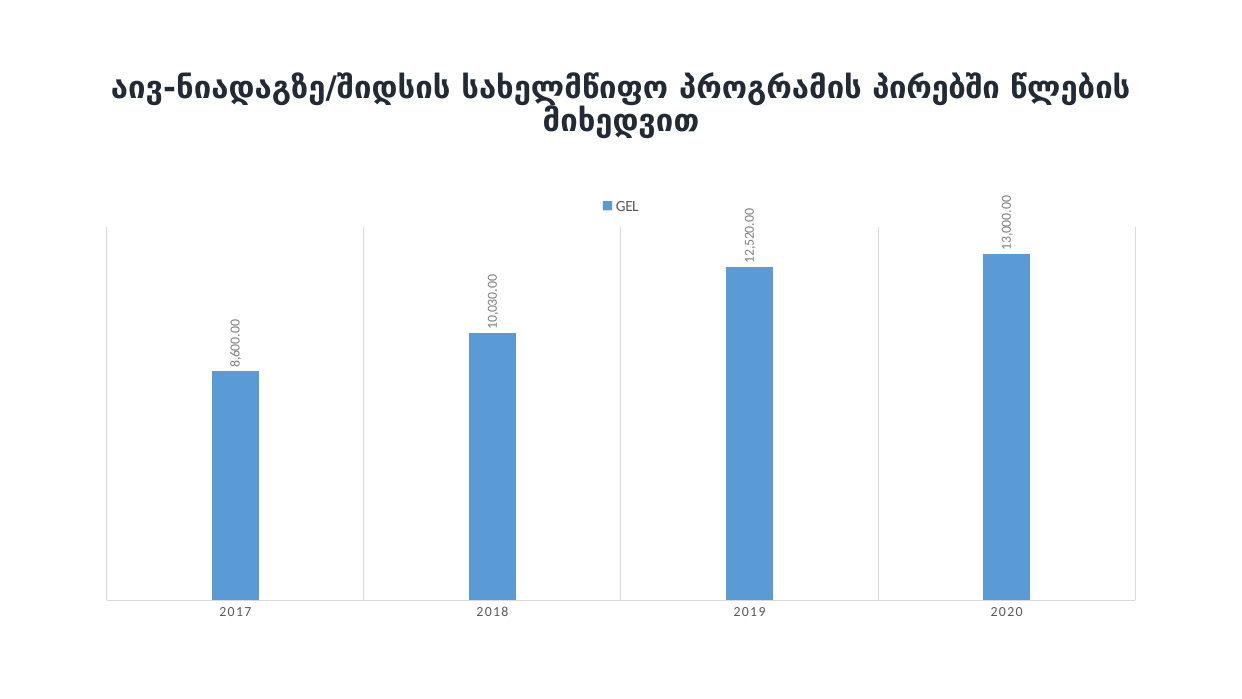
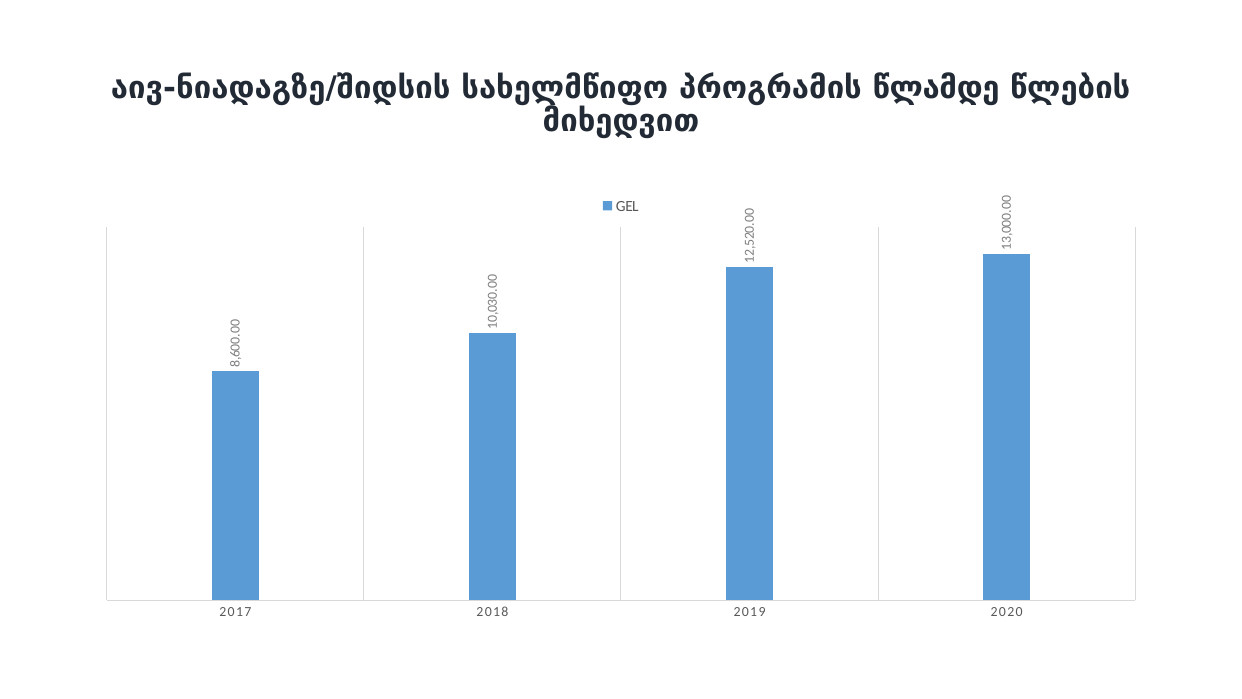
პირებში: პირებში -> წლამდე
